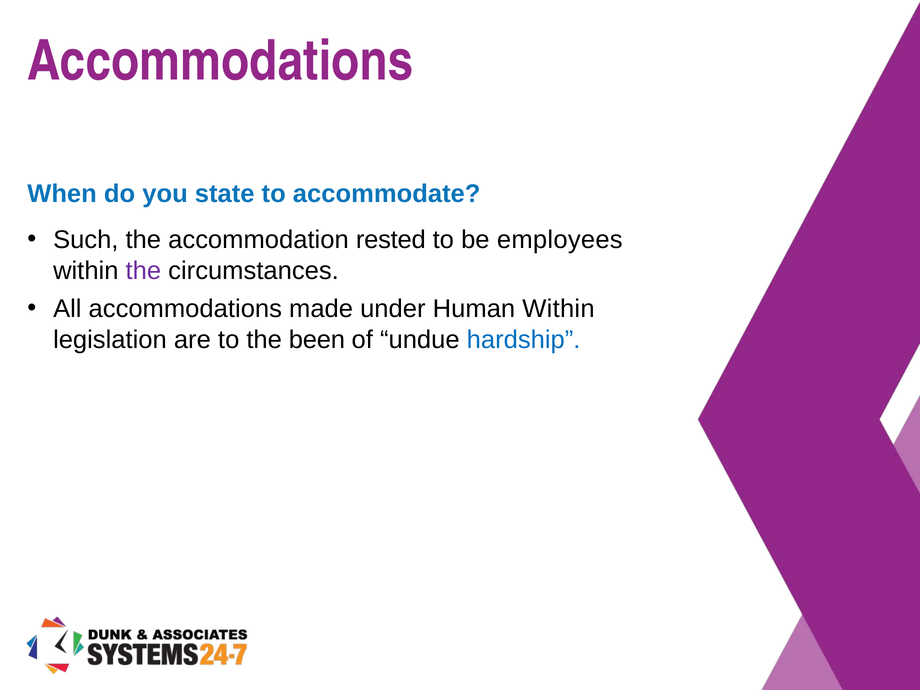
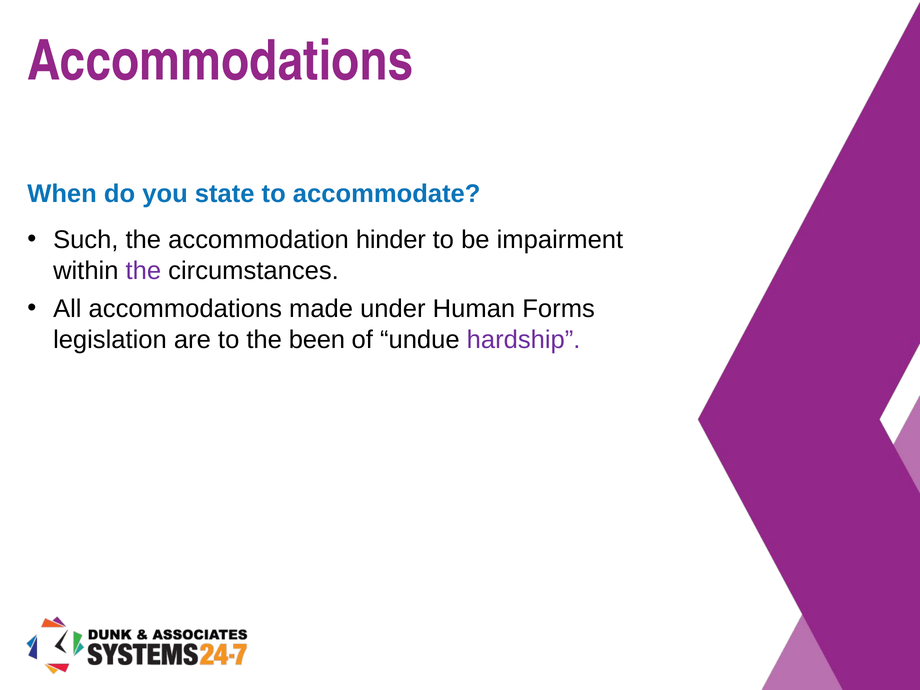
rested: rested -> hinder
employees: employees -> impairment
Human Within: Within -> Forms
hardship colour: blue -> purple
